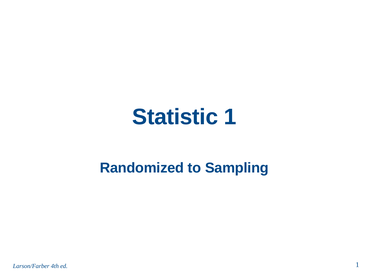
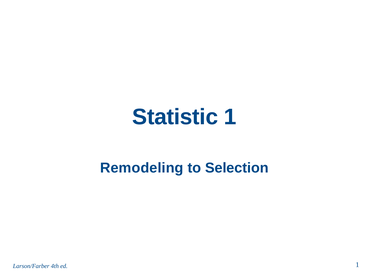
Randomized: Randomized -> Remodeling
Sampling: Sampling -> Selection
